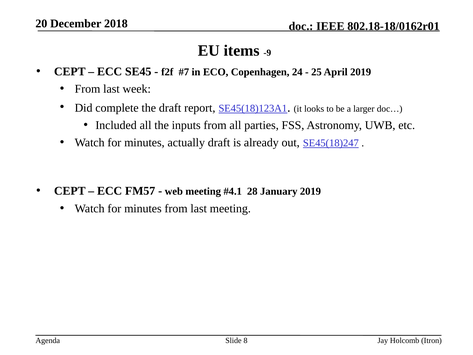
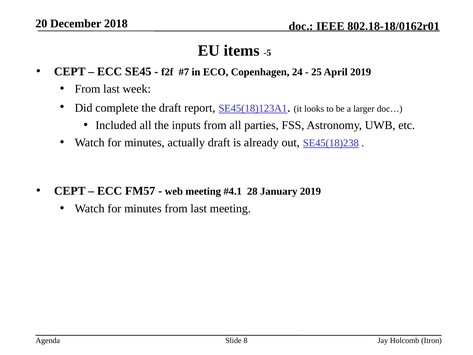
-9: -9 -> -5
SE45(18)247: SE45(18)247 -> SE45(18)238
